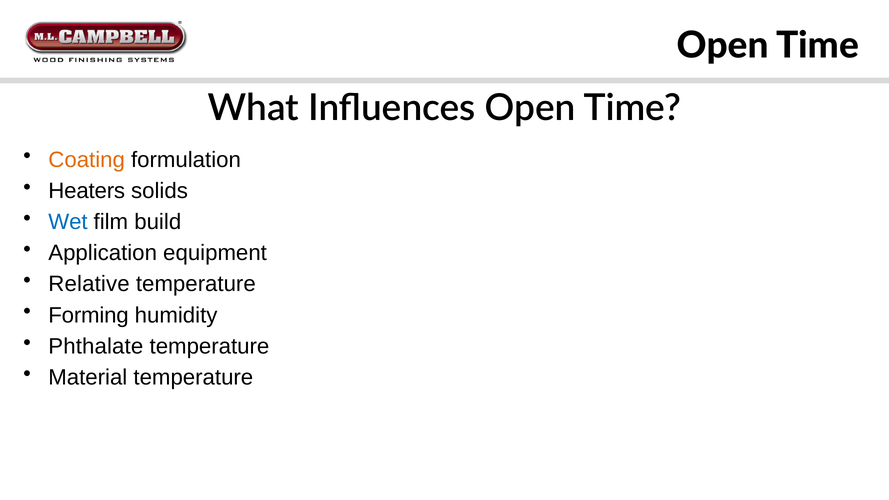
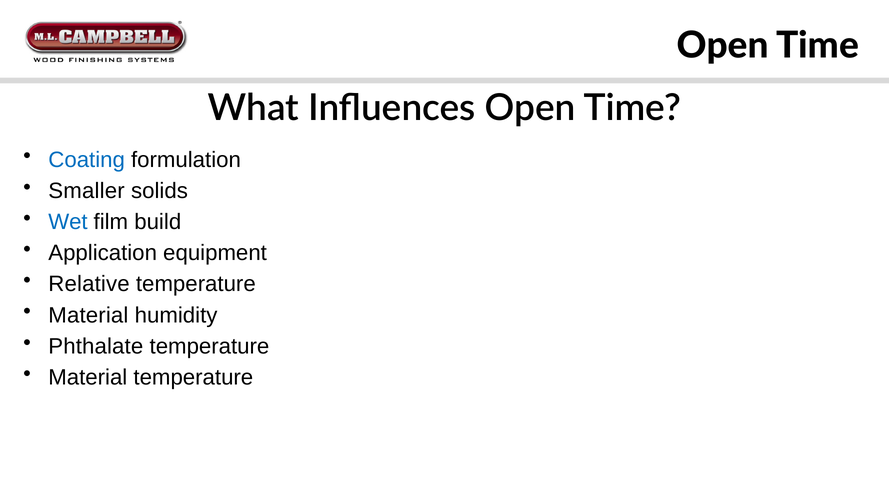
Coating colour: orange -> blue
Heaters: Heaters -> Smaller
Forming at (89, 315): Forming -> Material
